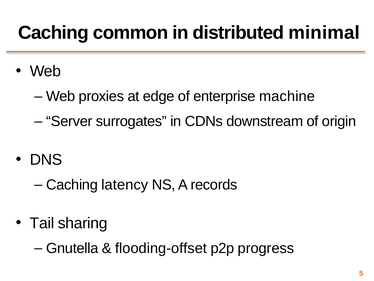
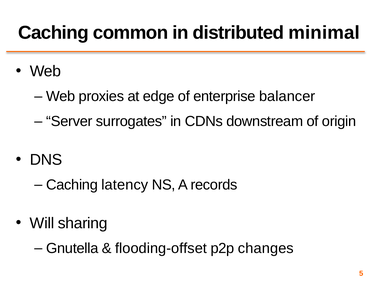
machine: machine -> balancer
Tail: Tail -> Will
progress: progress -> changes
